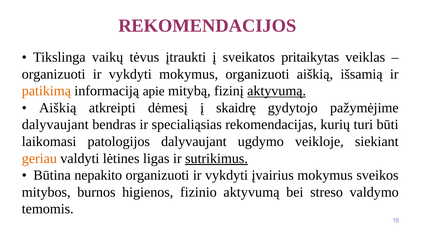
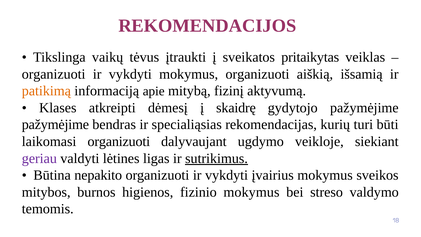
aktyvumą at (277, 91) underline: present -> none
Aiškią at (58, 108): Aiškią -> Klases
dalyvaujant at (55, 125): dalyvaujant -> pažymėjime
laikomasi patologijos: patologijos -> organizuoti
geriau colour: orange -> purple
fizinio aktyvumą: aktyvumą -> mokymus
